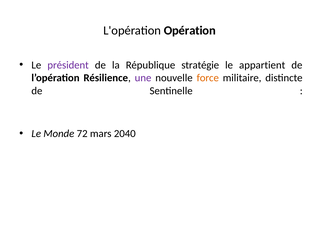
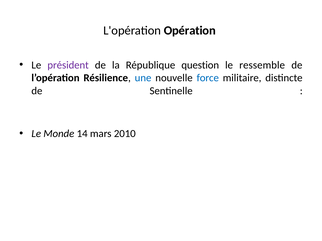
stratégie: stratégie -> question
appartient: appartient -> ressemble
une colour: purple -> blue
force colour: orange -> blue
72: 72 -> 14
2040: 2040 -> 2010
